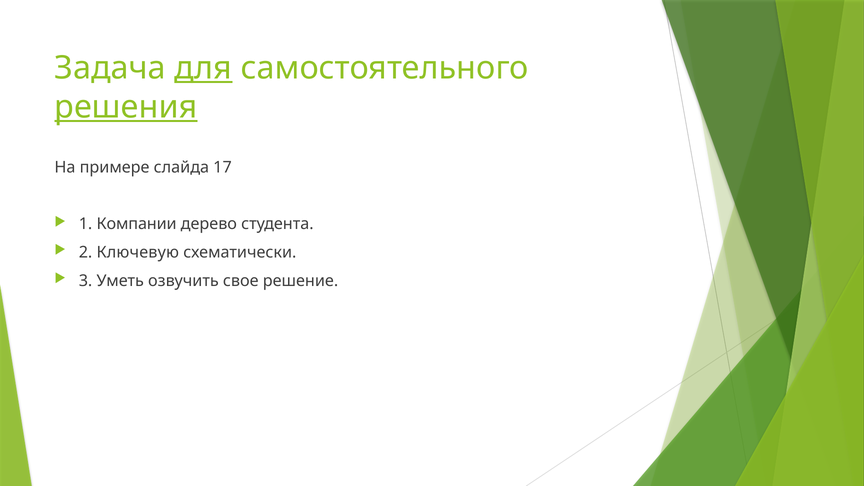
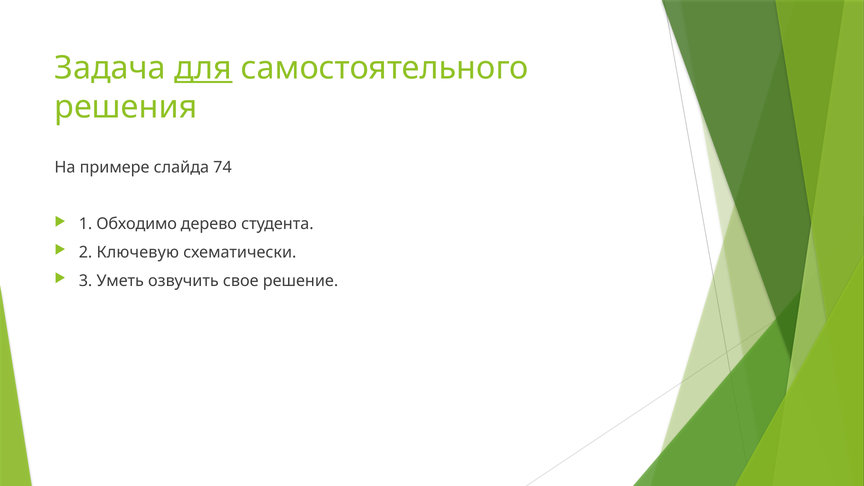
решения underline: present -> none
17: 17 -> 74
Компании: Компании -> Обходимо
